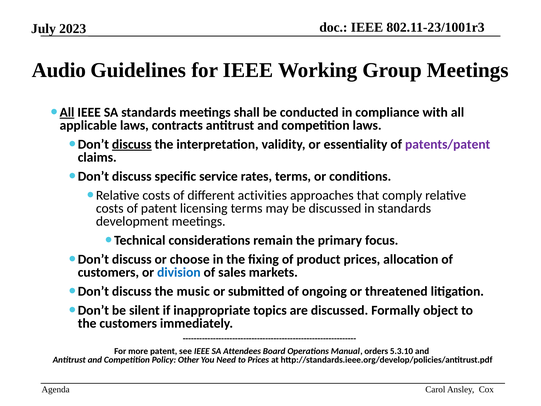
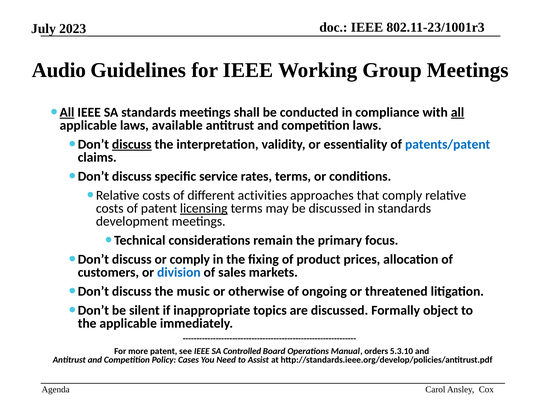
all at (458, 112) underline: none -> present
contracts: contracts -> available
patents/patent colour: purple -> blue
licensing underline: none -> present
or choose: choose -> comply
submitted: submitted -> otherwise
the customers: customers -> applicable
Attendees: Attendees -> Controlled
Other: Other -> Cases
to Prices: Prices -> Assist
